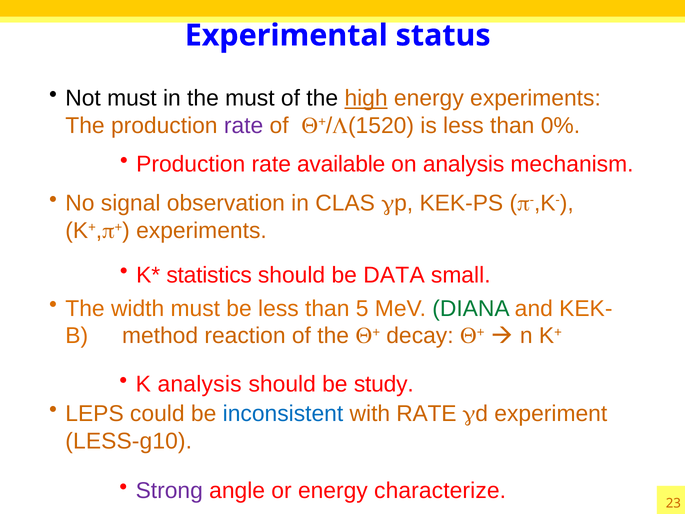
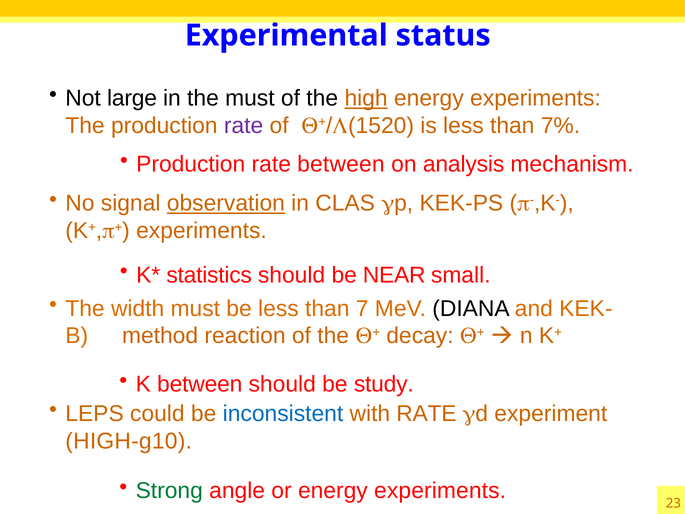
Not must: must -> large
0%: 0% -> 7%
rate available: available -> between
observation underline: none -> present
DATA: DATA -> NEAR
5: 5 -> 7
DIANA colour: green -> black
K analysis: analysis -> between
LESS-g10: LESS-g10 -> HIGH-g10
Strong colour: purple -> green
or energy characterize: characterize -> experiments
